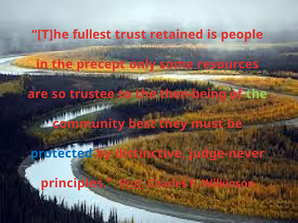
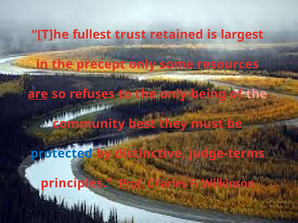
people: people -> largest
are underline: none -> present
trustee: trustee -> refuses
then-being: then-being -> only-being
the at (257, 94) colour: light green -> pink
judge-never: judge-never -> judge-terms
